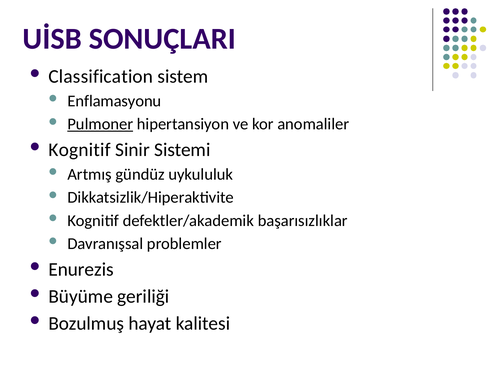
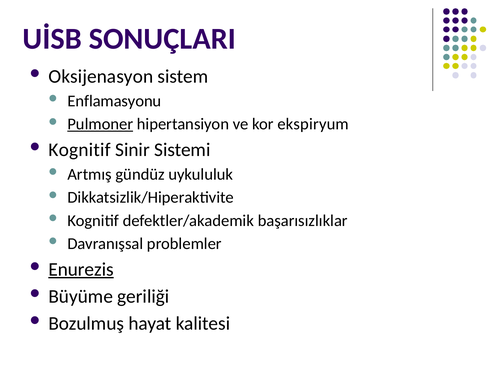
Classification: Classification -> Oksijenasyon
anomaliler: anomaliler -> ekspiryum
Enurezis underline: none -> present
